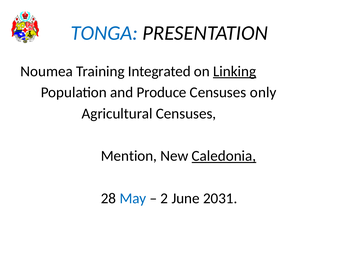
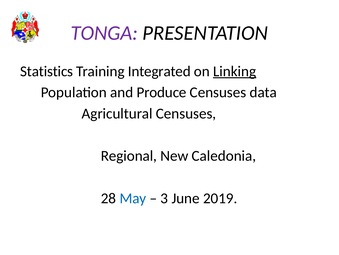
TONGA colour: blue -> purple
Noumea: Noumea -> Statistics
only: only -> data
Mention: Mention -> Regional
Caledonia underline: present -> none
2: 2 -> 3
2031: 2031 -> 2019
